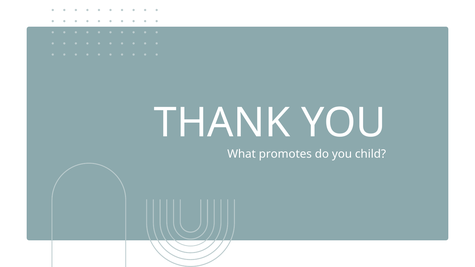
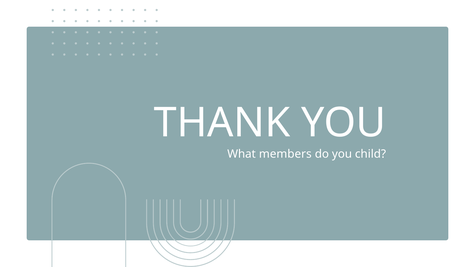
promotes: promotes -> members
